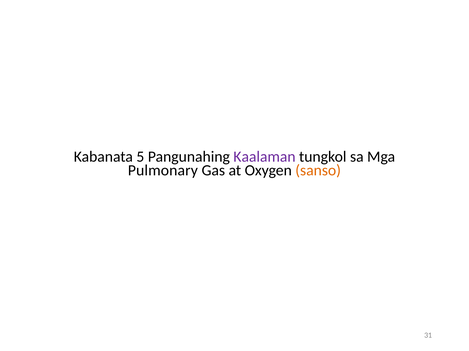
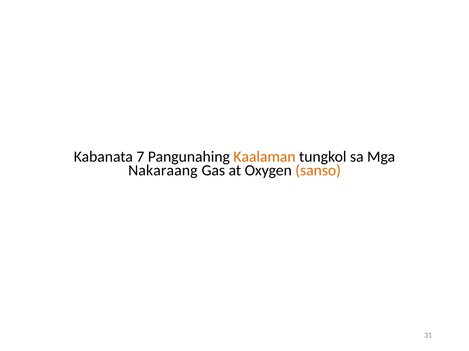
5: 5 -> 7
Kaalaman colour: purple -> orange
Pulmonary: Pulmonary -> Nakaraang
